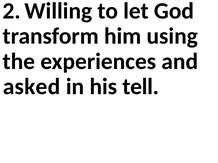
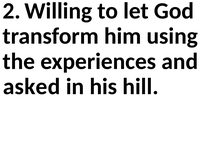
tell: tell -> hill
